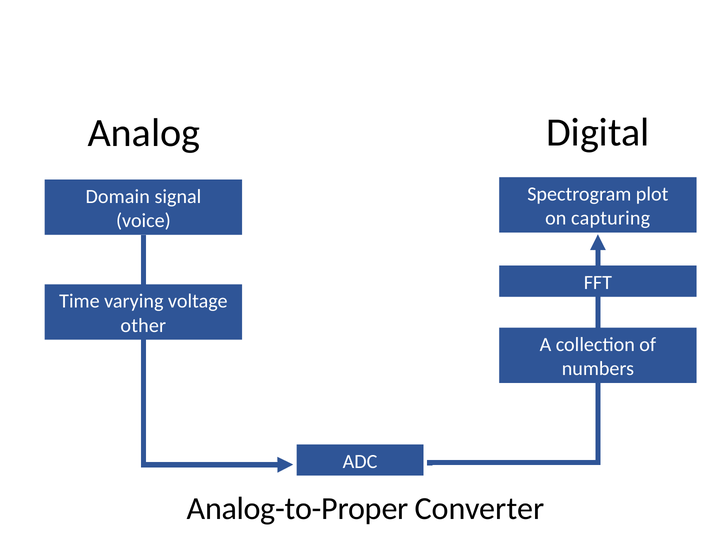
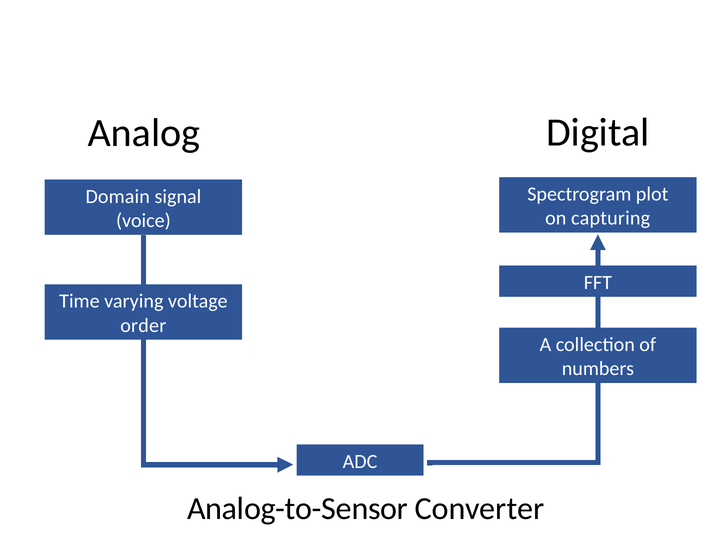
other: other -> order
Analog-to-Proper: Analog-to-Proper -> Analog-to-Sensor
